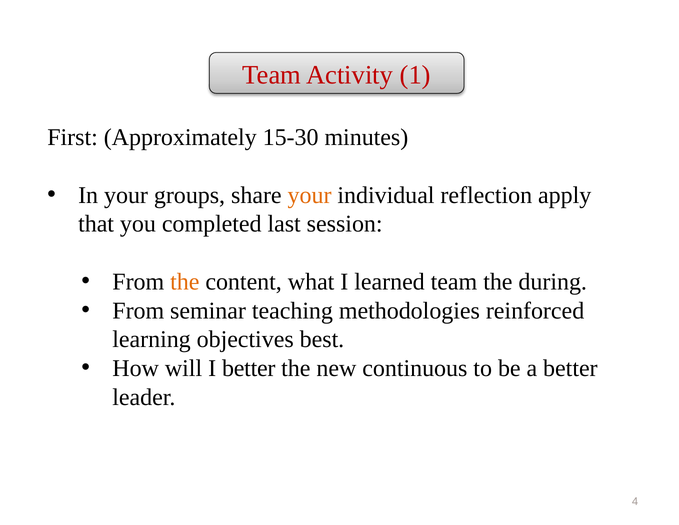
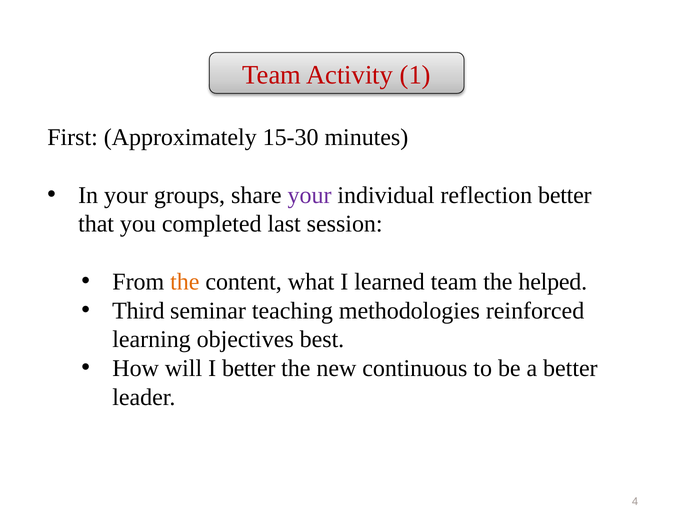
your at (310, 195) colour: orange -> purple
reflection apply: apply -> better
during: during -> helped
From at (138, 310): From -> Third
